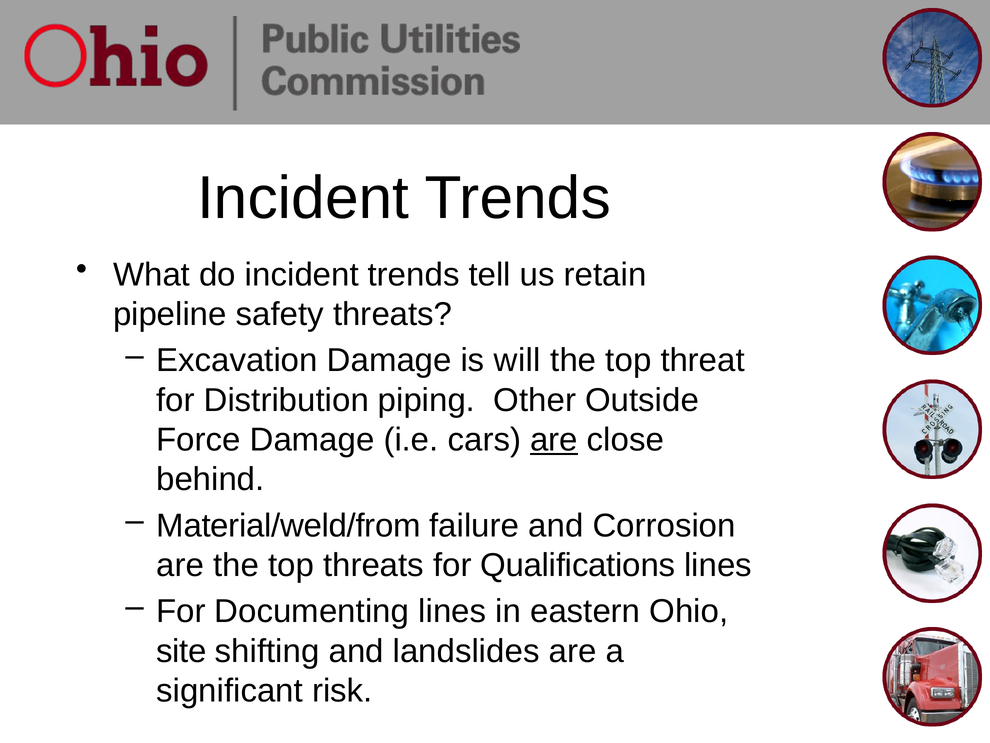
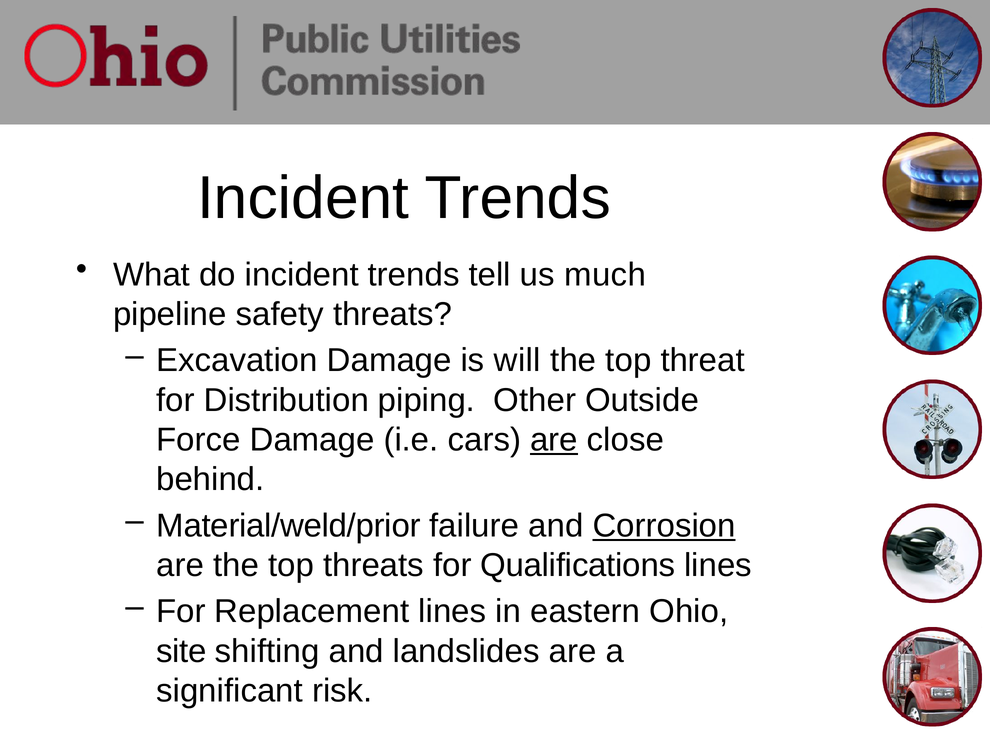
retain: retain -> much
Material/weld/from: Material/weld/from -> Material/weld/prior
Corrosion underline: none -> present
Documenting: Documenting -> Replacement
